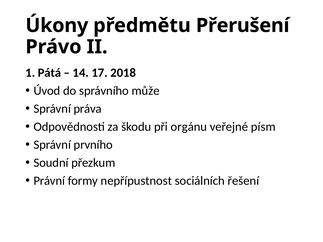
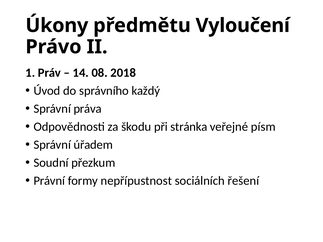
Přerušení: Přerušení -> Vyloučení
Pátá: Pátá -> Práv
17: 17 -> 08
může: může -> každý
orgánu: orgánu -> stránka
prvního: prvního -> úřadem
